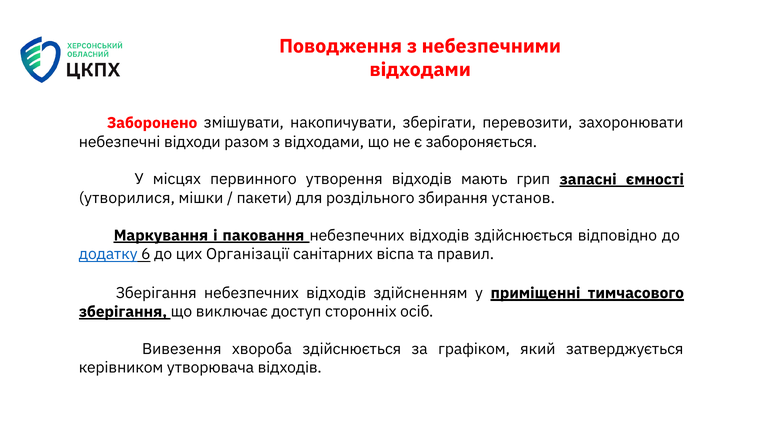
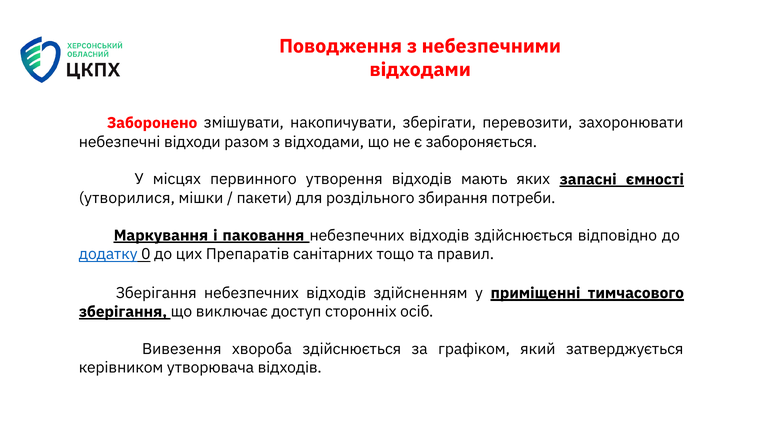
грип: грип -> яких
установ: установ -> потреби
6: 6 -> 0
Організації: Організації -> Препаратів
віспа: віспа -> тощо
